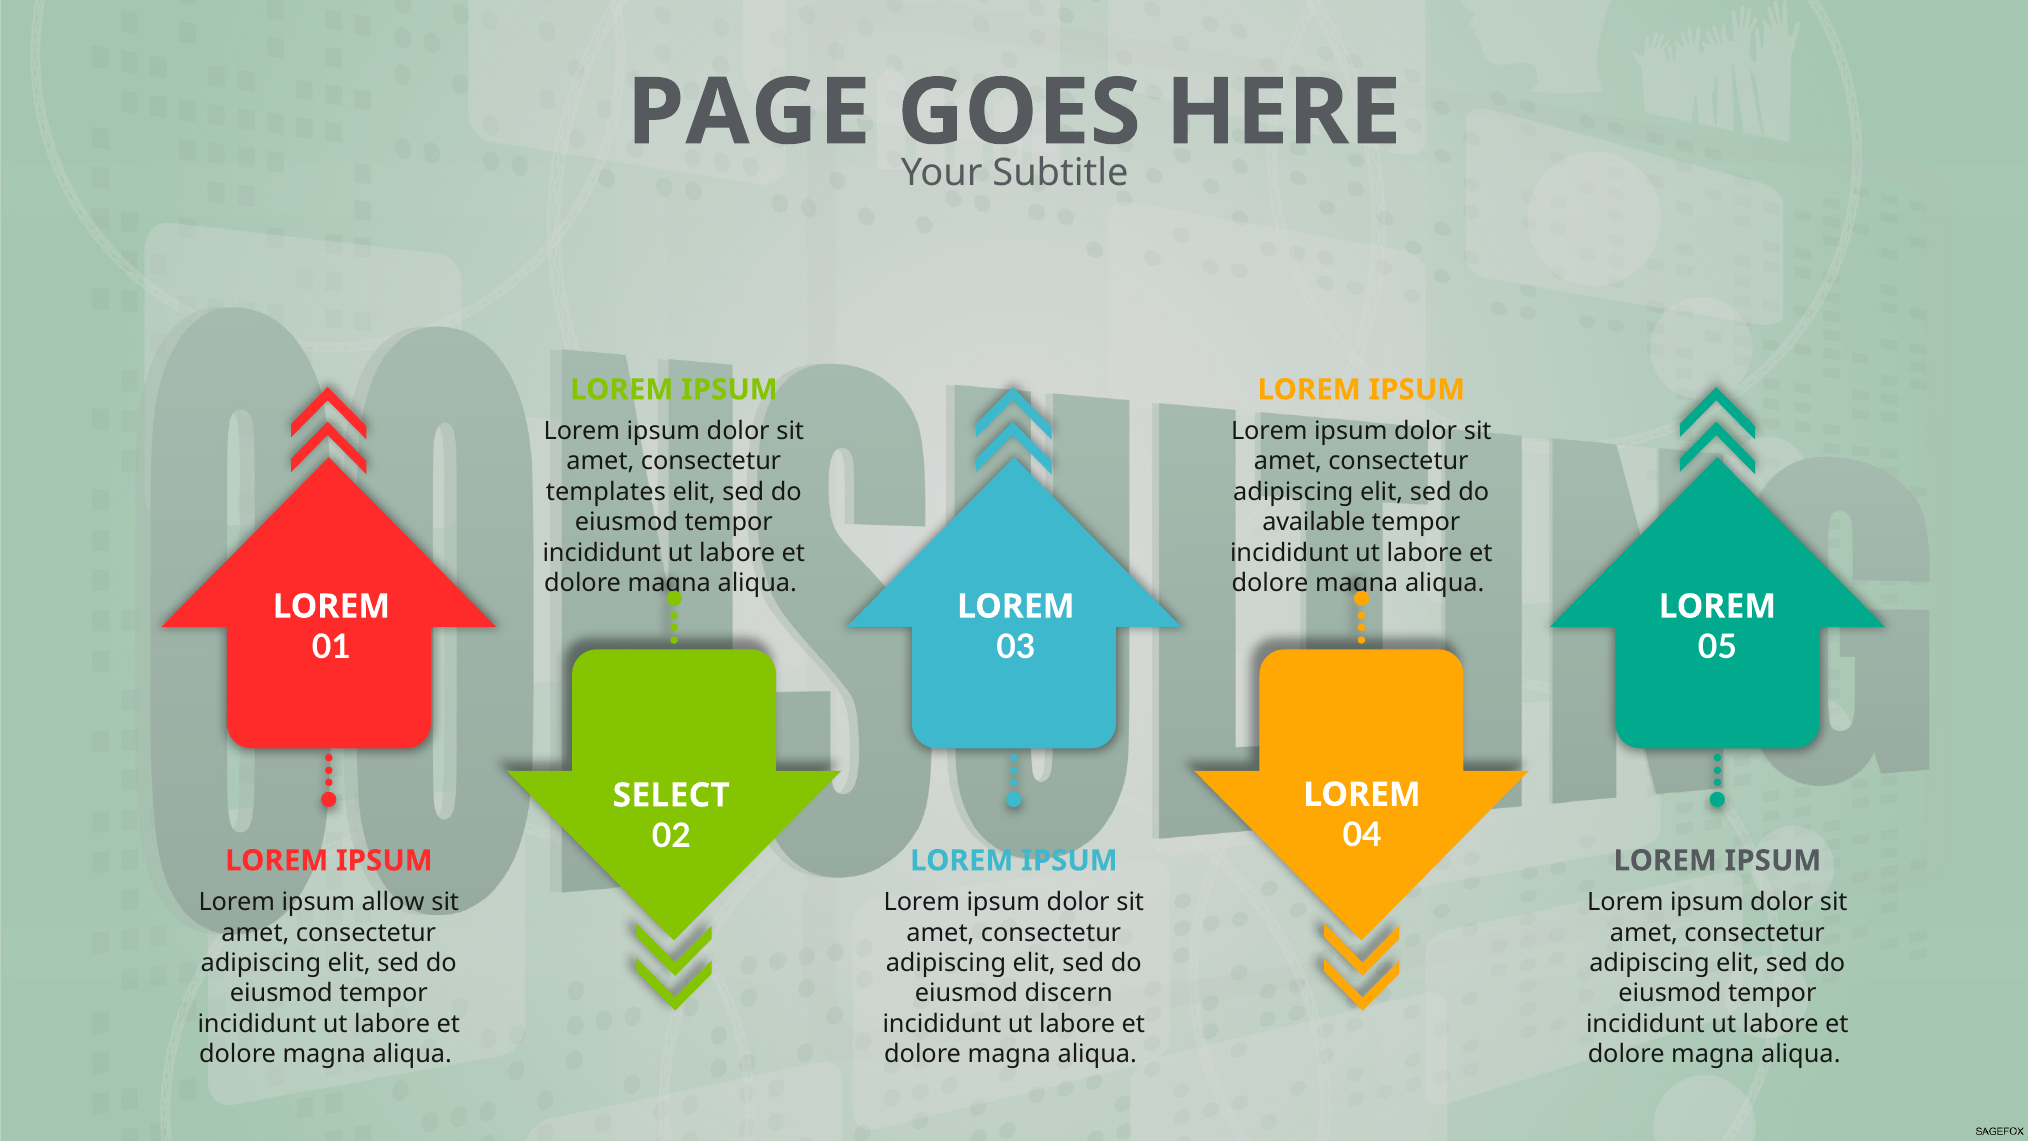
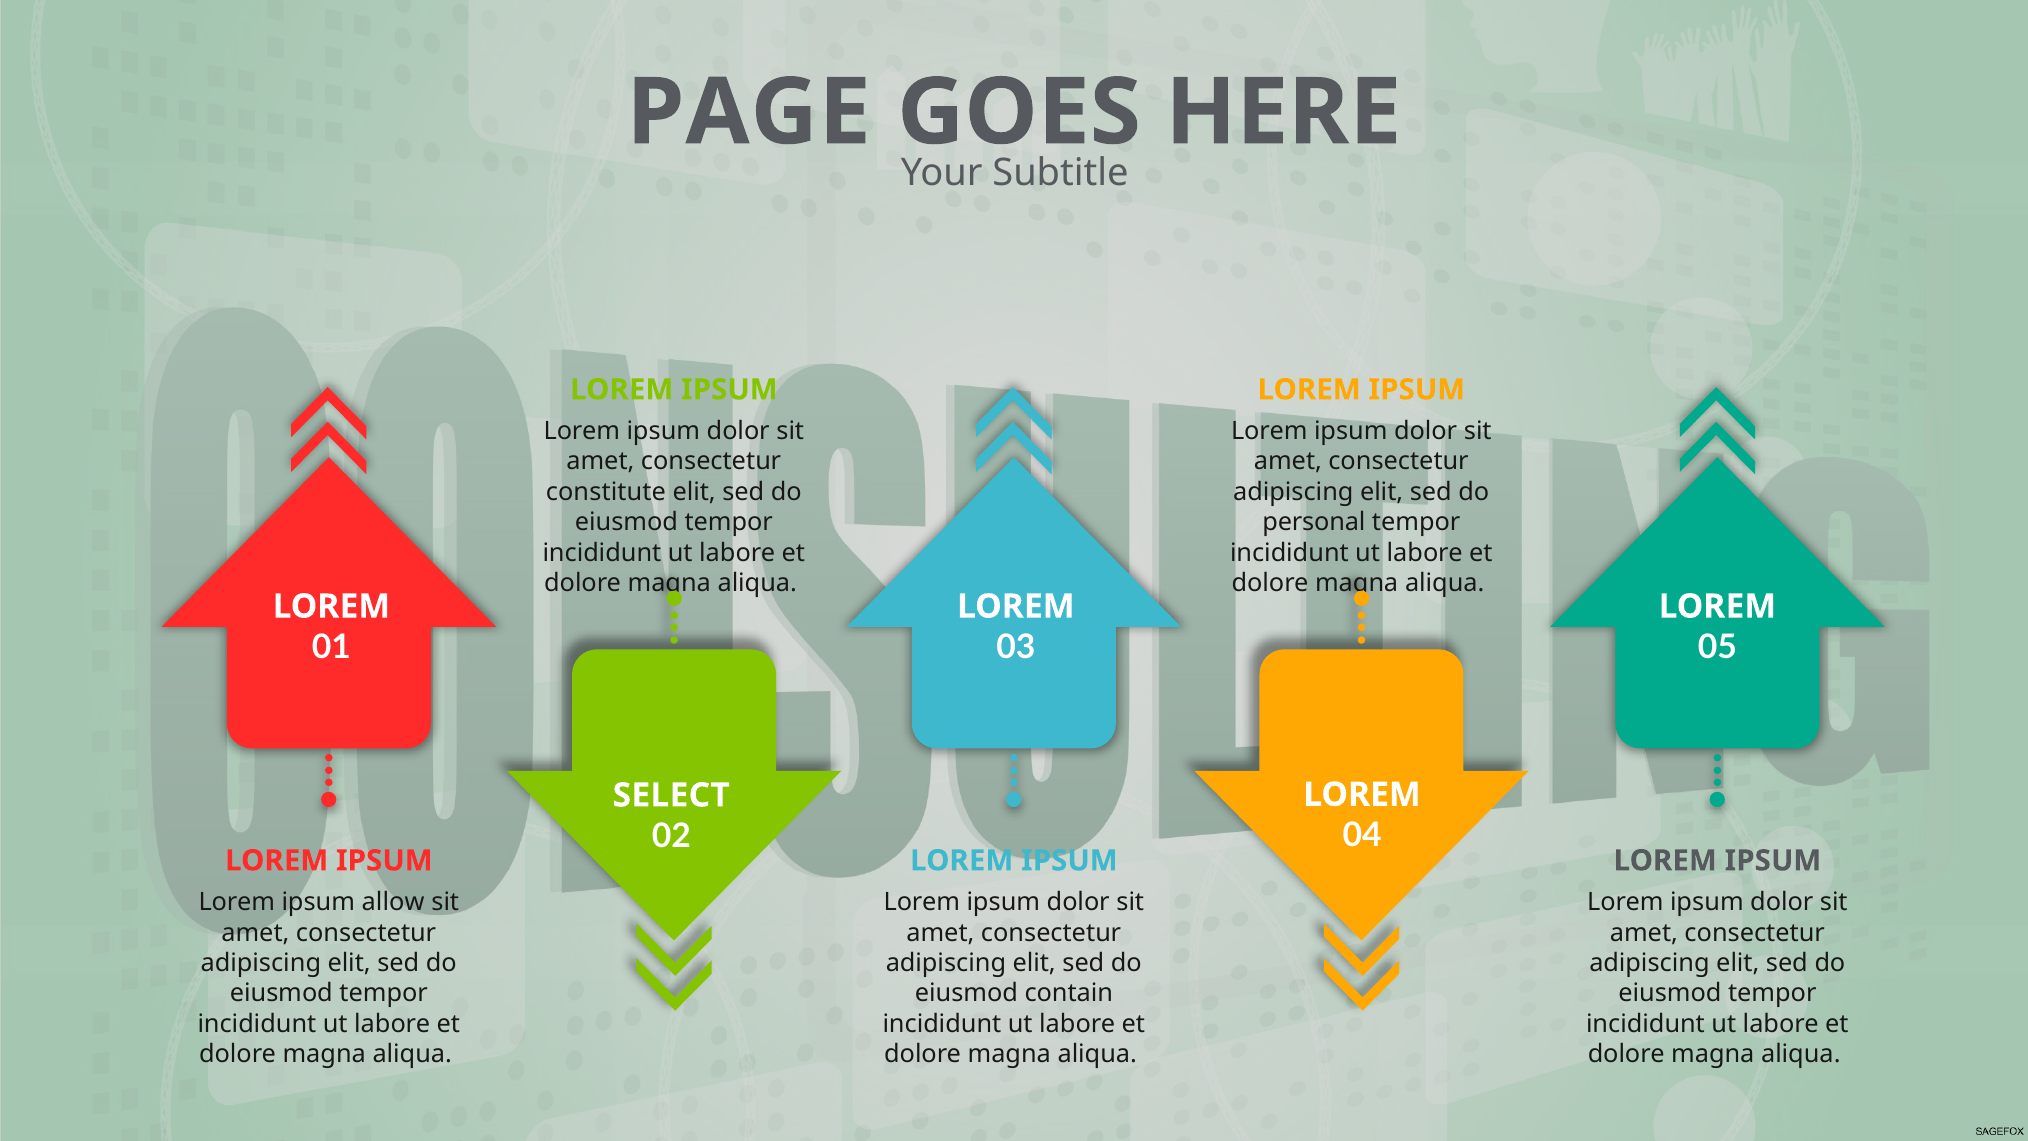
templates: templates -> constitute
available: available -> personal
discern: discern -> contain
